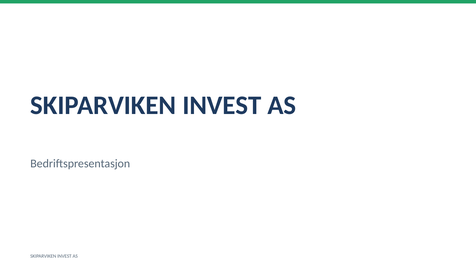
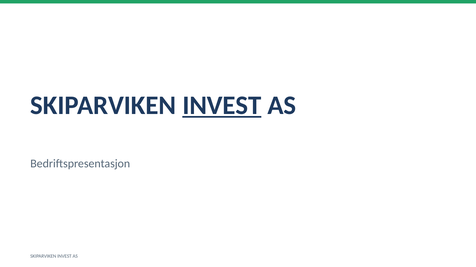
INVEST at (222, 106) underline: none -> present
